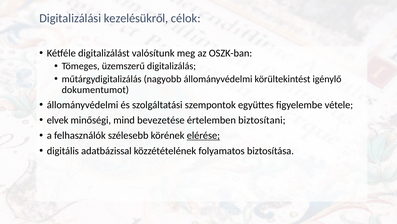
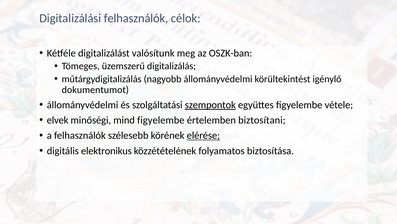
Digitalizálási kezelésükről: kezelésükről -> felhasználók
szempontok underline: none -> present
mind bevezetése: bevezetése -> figyelembe
adatbázissal: adatbázissal -> elektronikus
